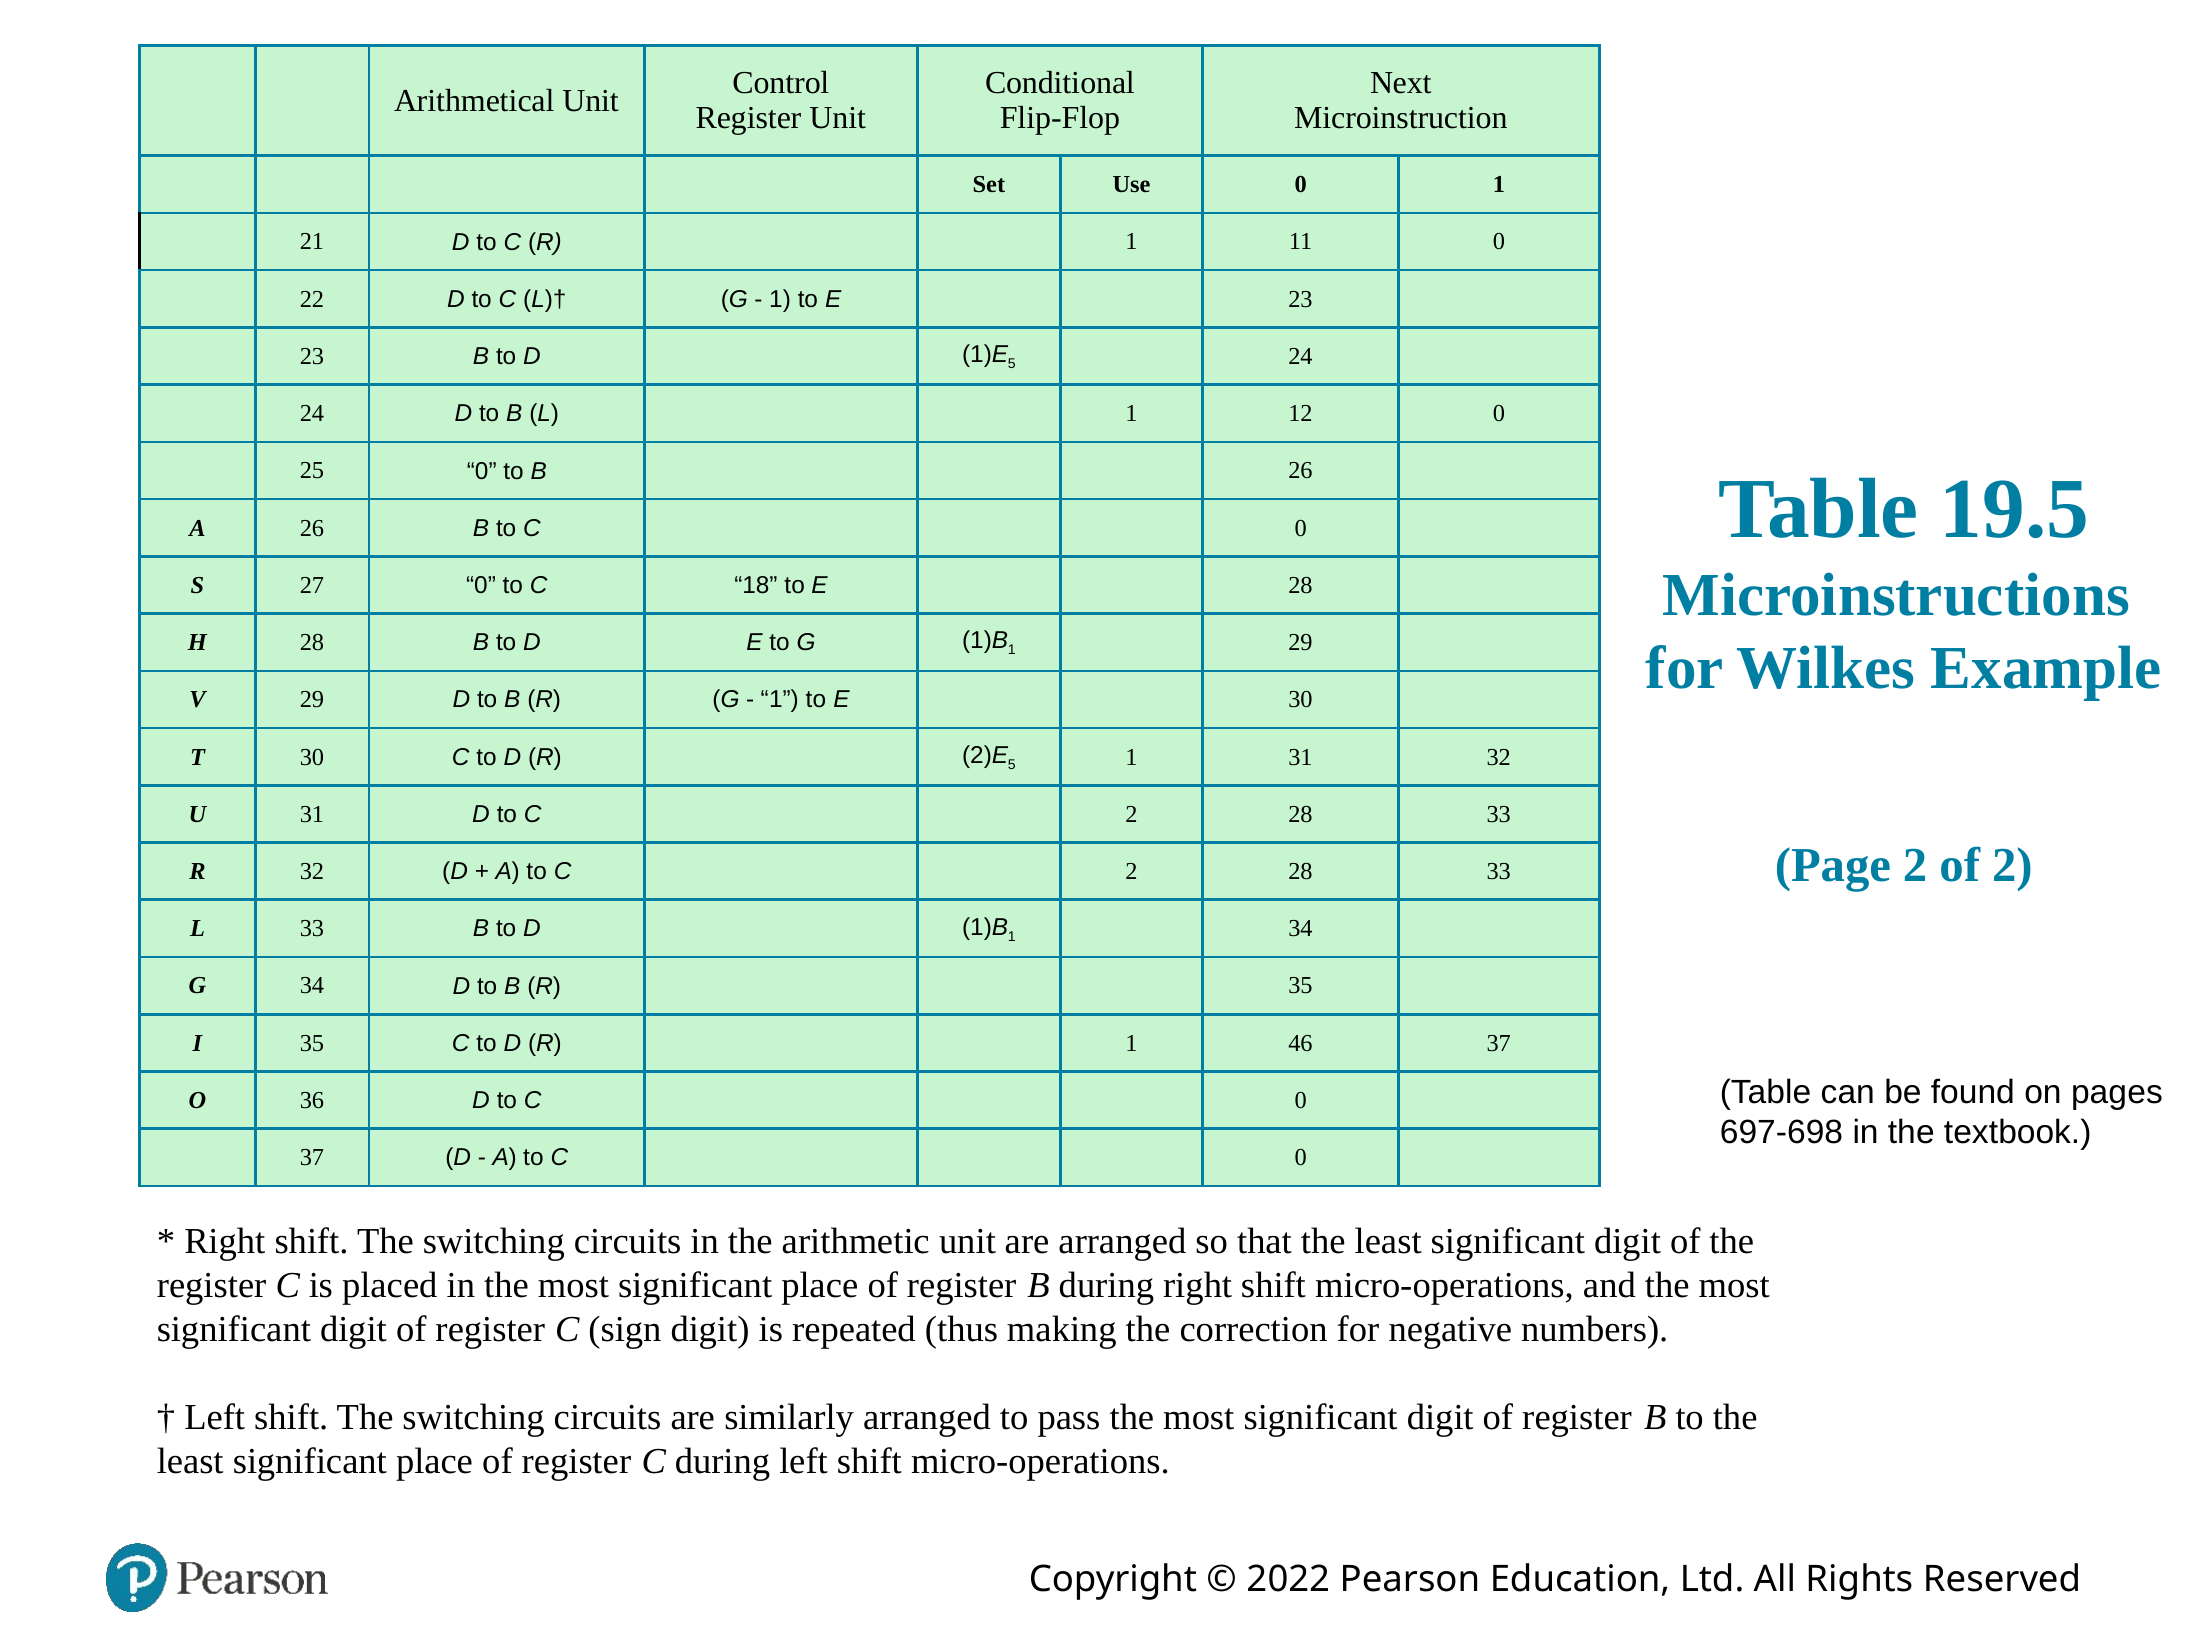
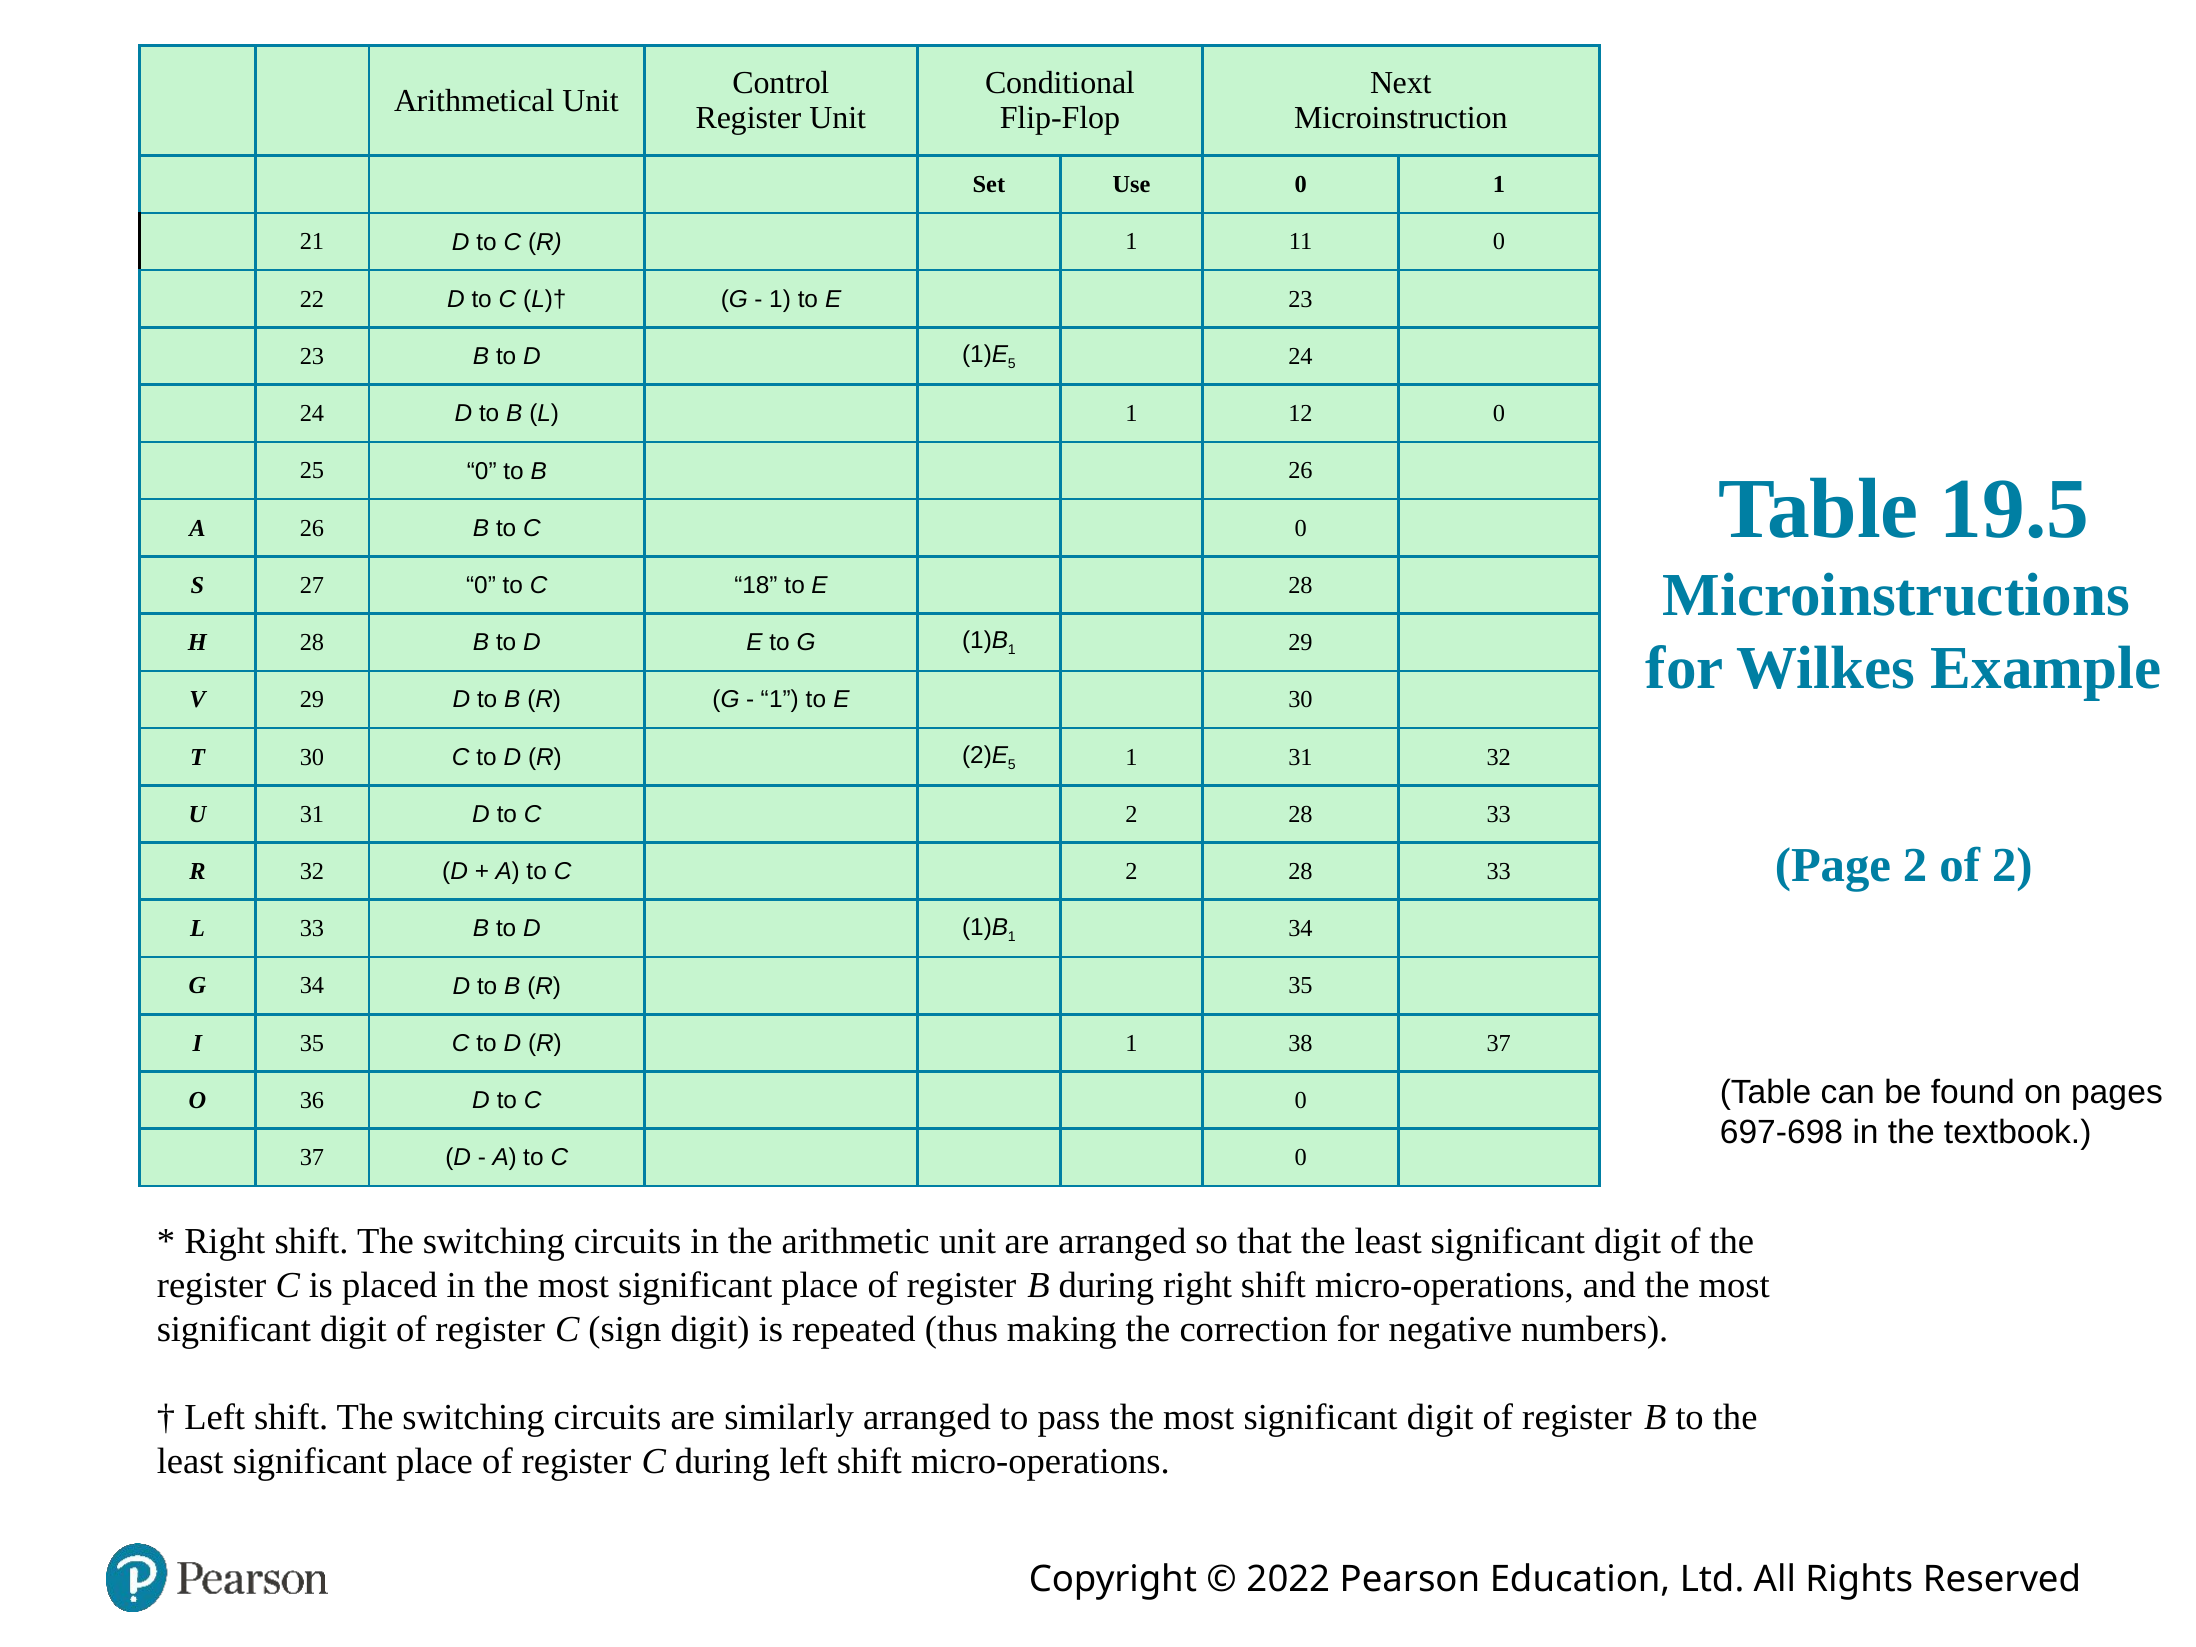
46: 46 -> 38
